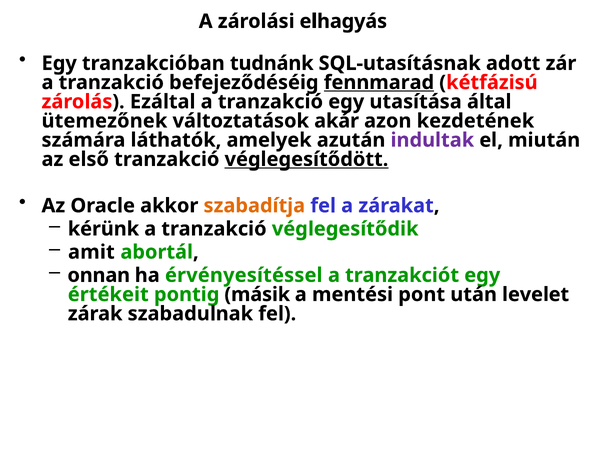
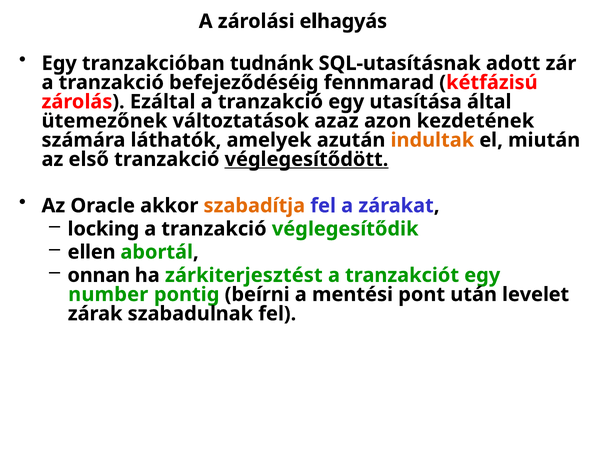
fennmarad underline: present -> none
akár: akár -> azaz
indultak colour: purple -> orange
kérünk: kérünk -> locking
amit: amit -> ellen
érvényesítéssel: érvényesítéssel -> zárkiterjesztést
értékeit: értékeit -> number
másik: másik -> beírni
